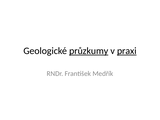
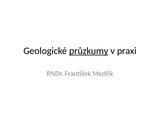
praxi underline: present -> none
